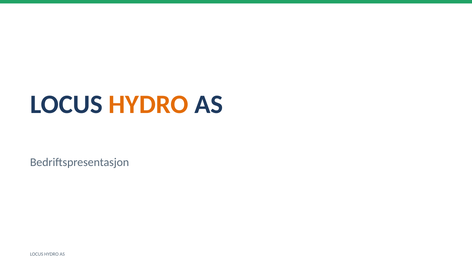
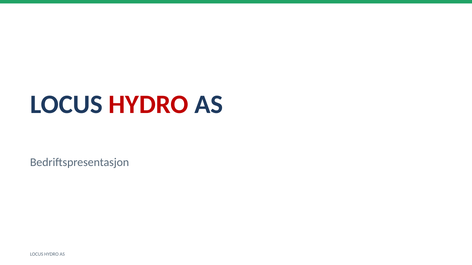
HYDRO at (149, 105) colour: orange -> red
